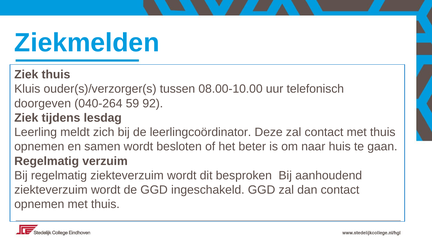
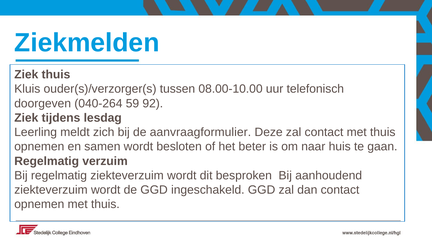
leerlingcoördinator: leerlingcoördinator -> aanvraagformulier
